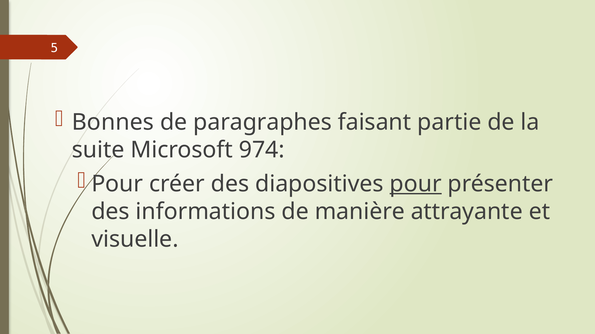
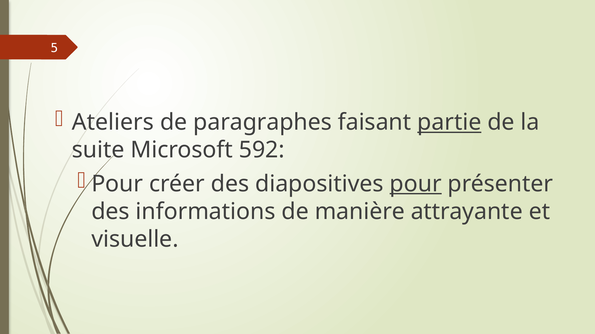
Bonnes: Bonnes -> Ateliers
partie underline: none -> present
974: 974 -> 592
